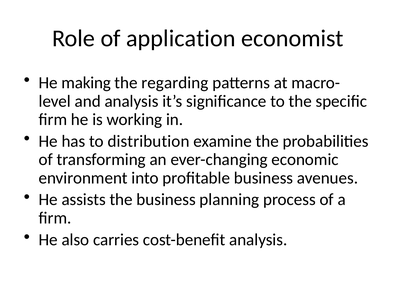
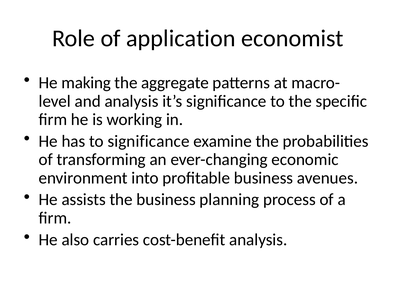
regarding: regarding -> aggregate
to distribution: distribution -> significance
